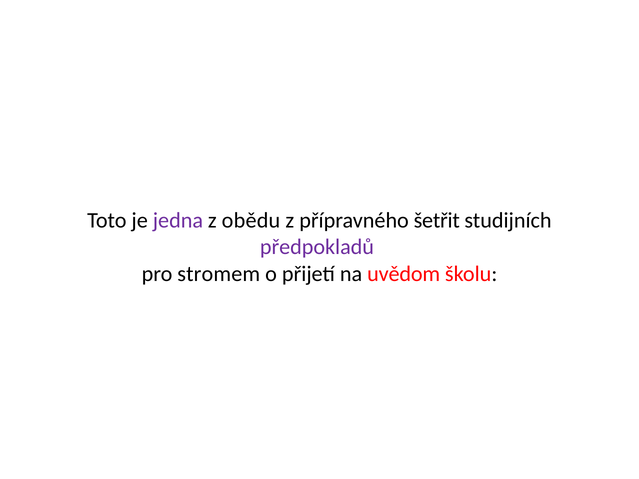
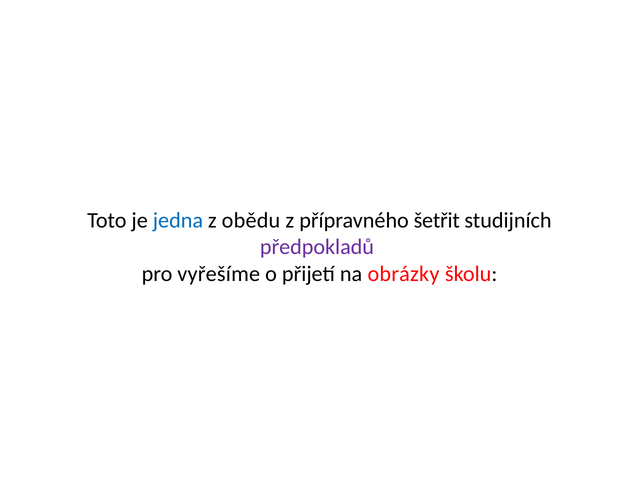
jedna colour: purple -> blue
stromem: stromem -> vyřešíme
uvědom: uvědom -> obrázky
